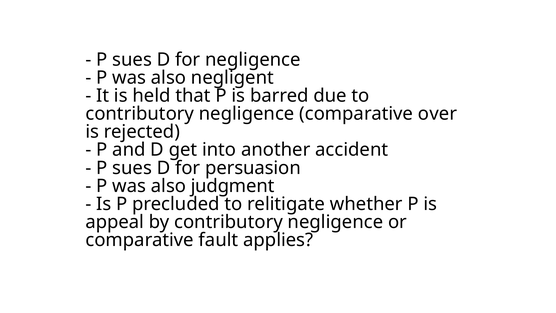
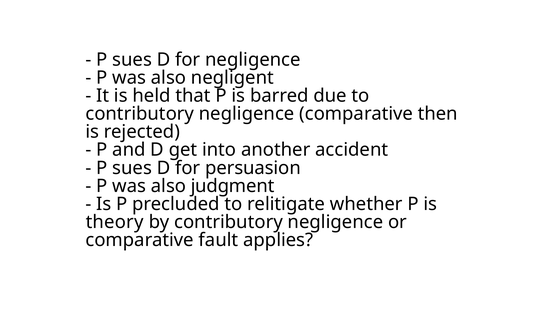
over: over -> then
appeal: appeal -> theory
